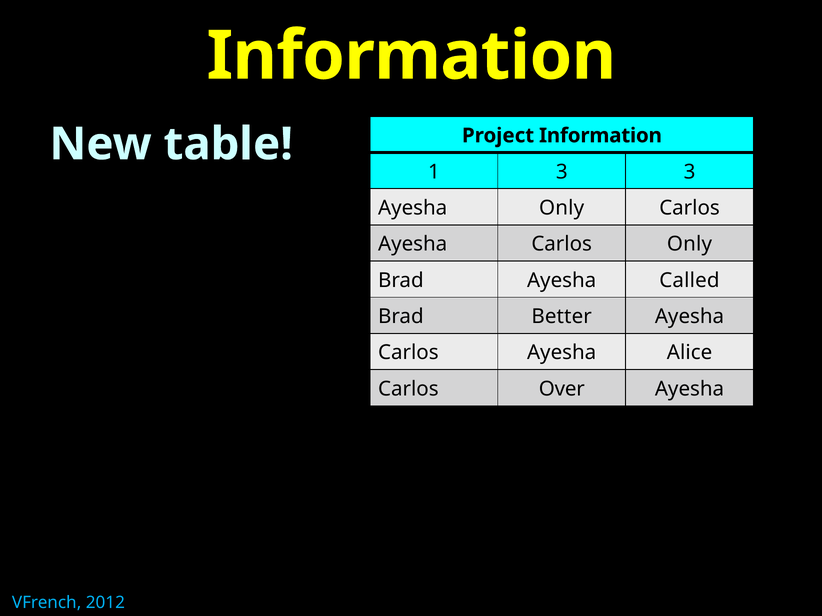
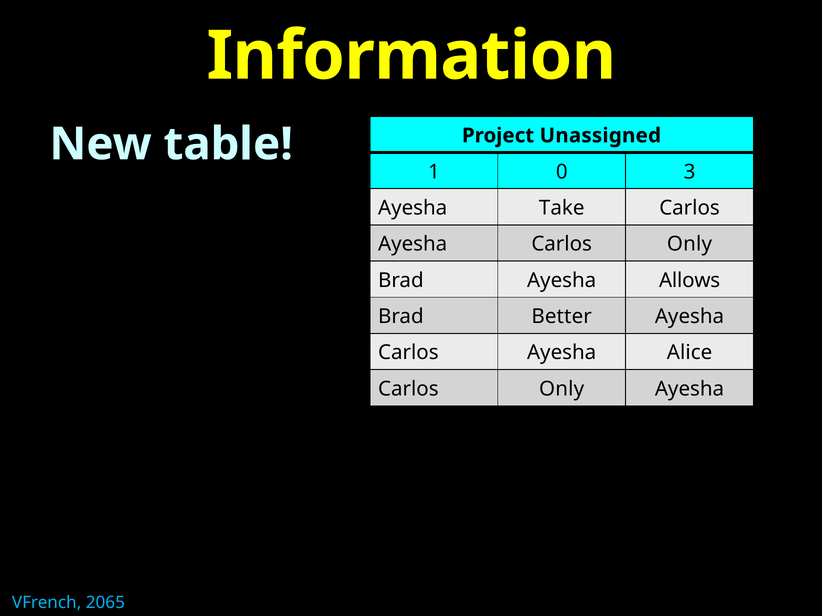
Project Information: Information -> Unassigned
1 3: 3 -> 0
Ayesha Only: Only -> Take
Called: Called -> Allows
Over at (562, 389): Over -> Only
2012: 2012 -> 2065
